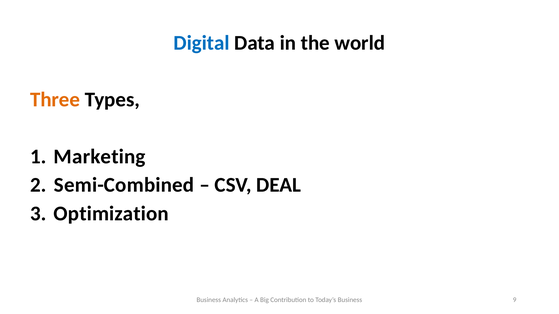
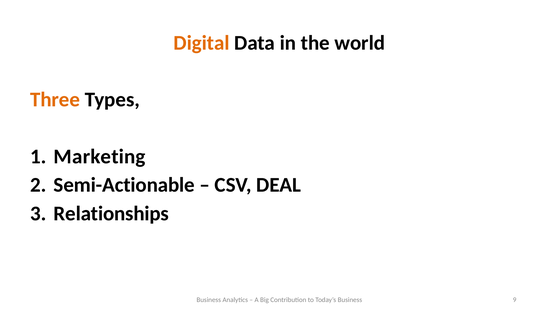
Digital colour: blue -> orange
Semi-Combined: Semi-Combined -> Semi-Actionable
Optimization: Optimization -> Relationships
